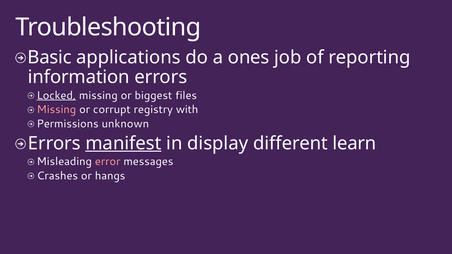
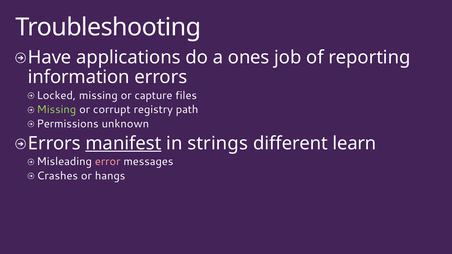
Basic: Basic -> Have
Locked underline: present -> none
biggest: biggest -> capture
Missing at (56, 110) colour: pink -> light green
with: with -> path
display: display -> strings
